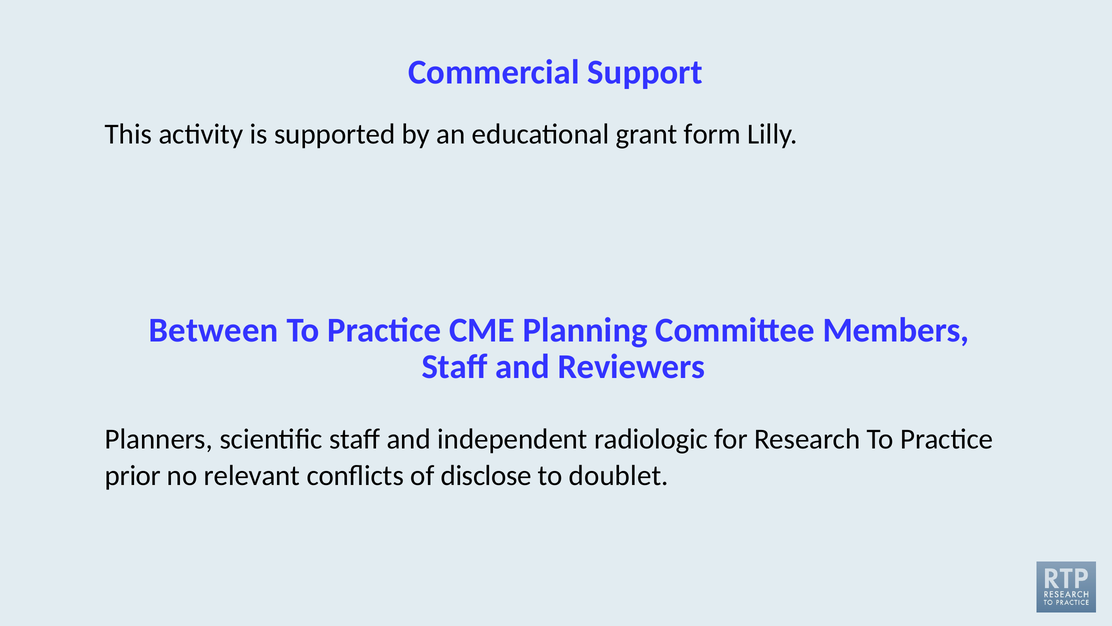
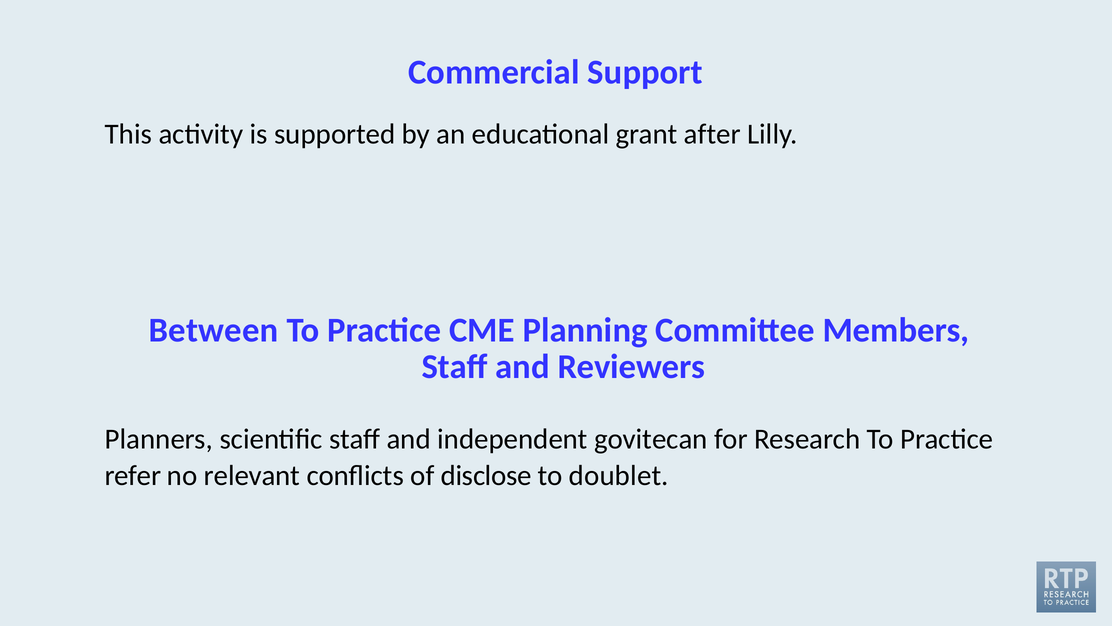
form: form -> after
radiologic: radiologic -> govitecan
prior: prior -> refer
